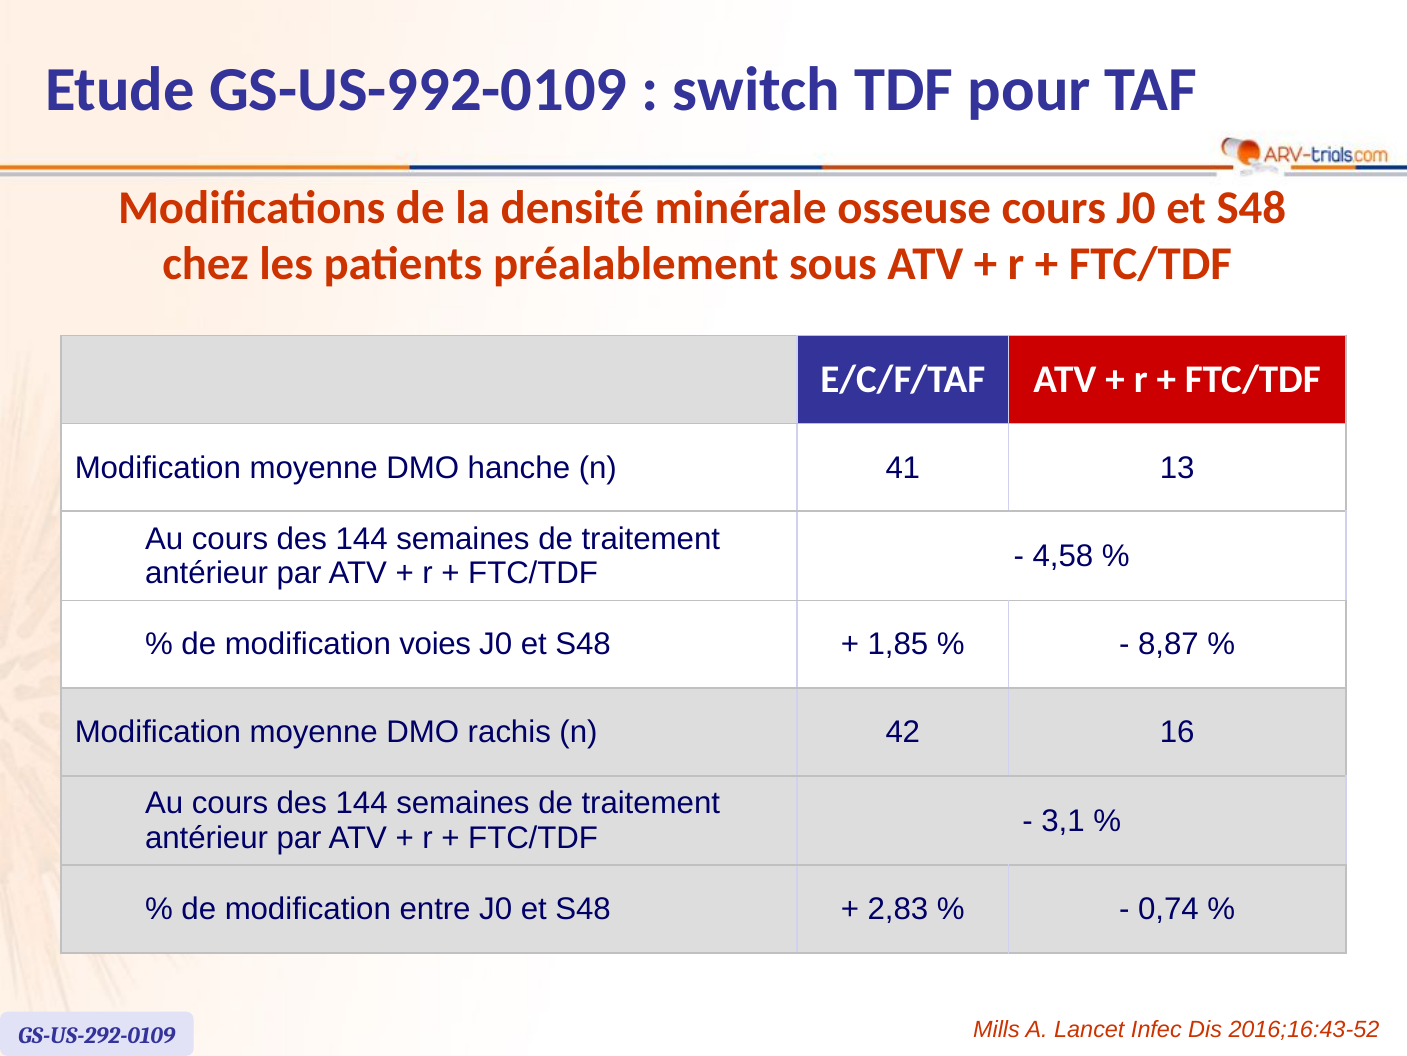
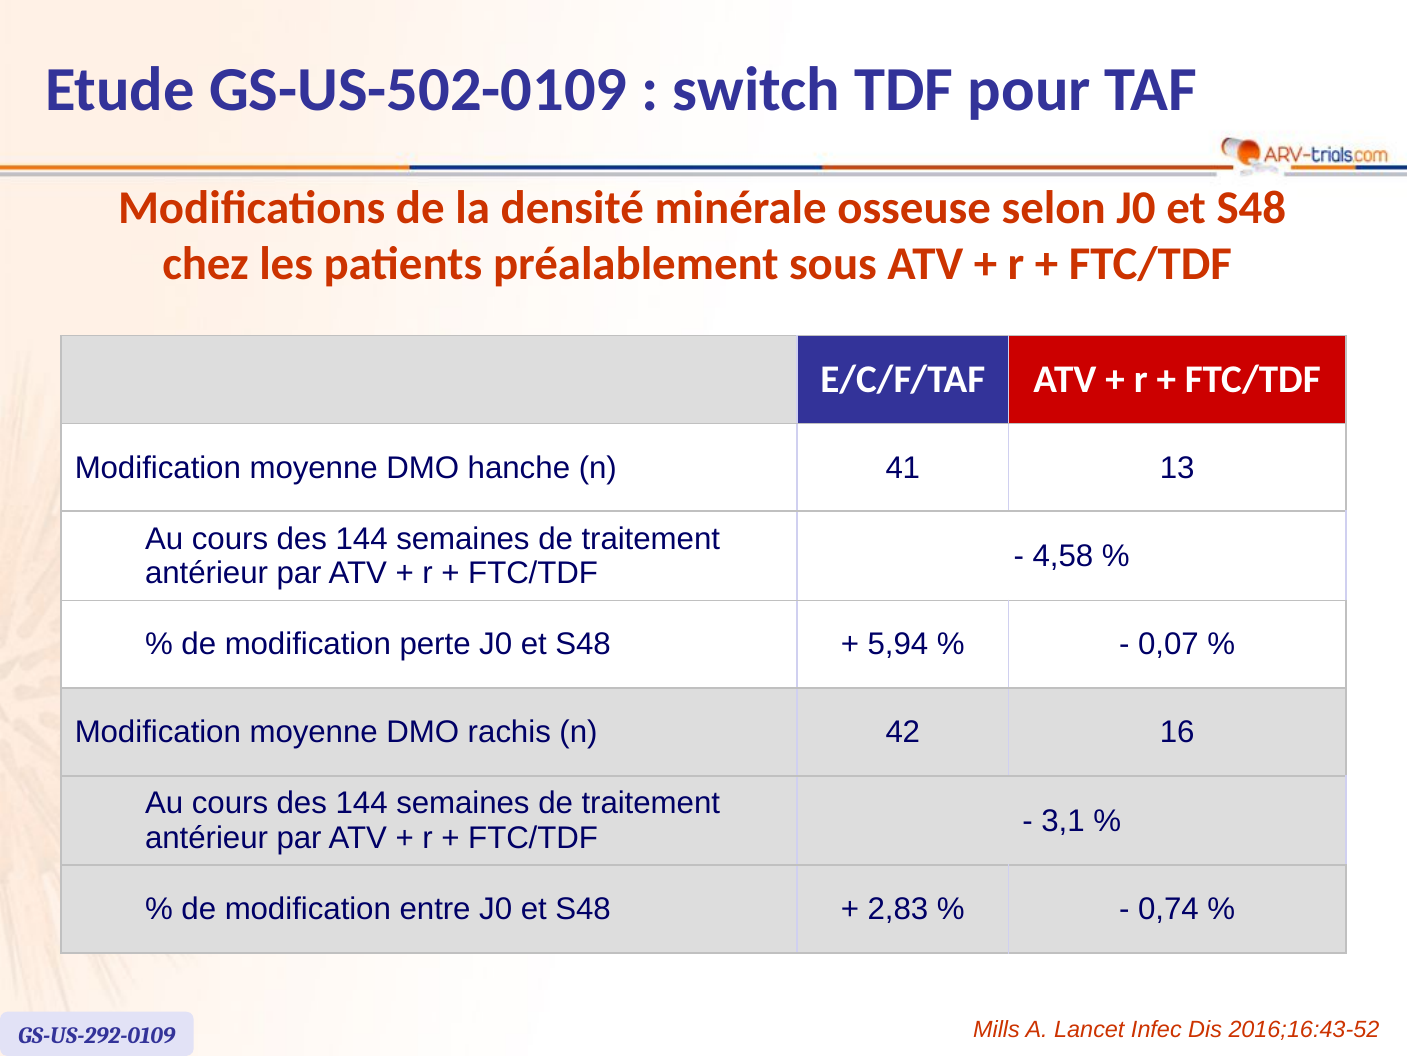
GS-US-992-0109: GS-US-992-0109 -> GS-US-502-0109
osseuse cours: cours -> selon
voies: voies -> perte
1,85: 1,85 -> 5,94
8,87: 8,87 -> 0,07
